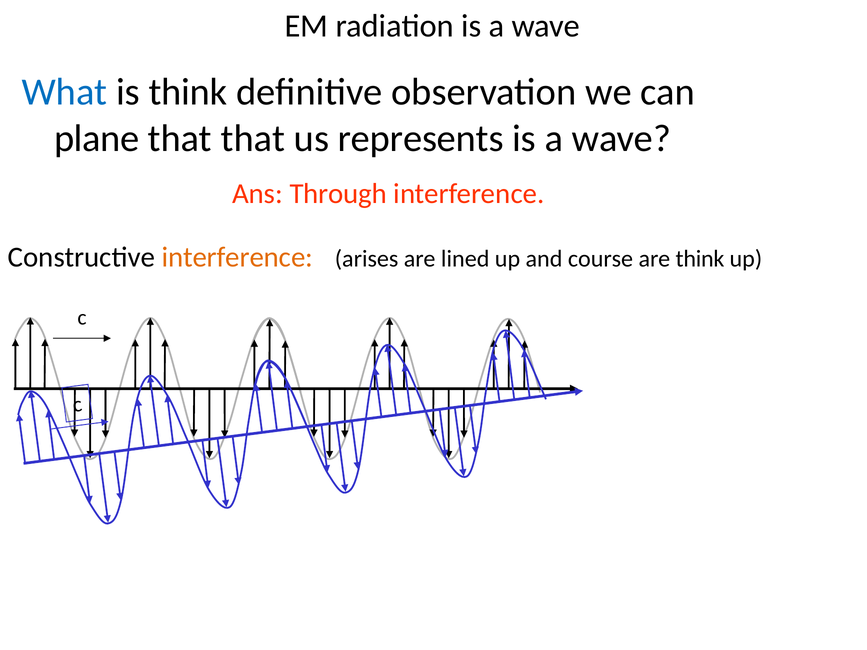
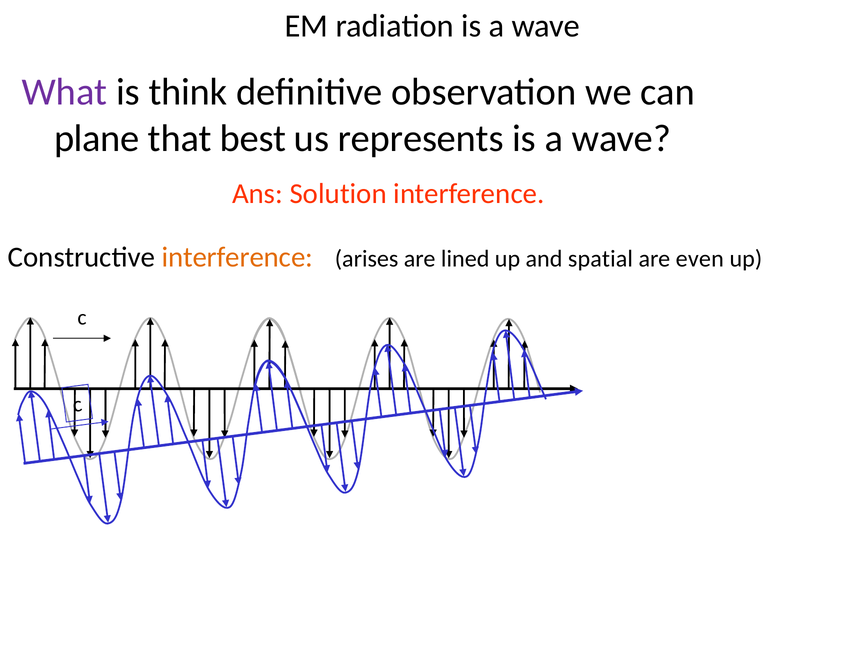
What colour: blue -> purple
that that: that -> best
Through: Through -> Solution
course: course -> spatial
are think: think -> even
